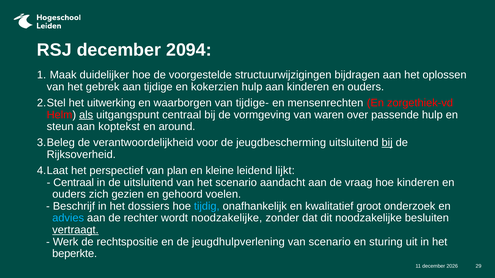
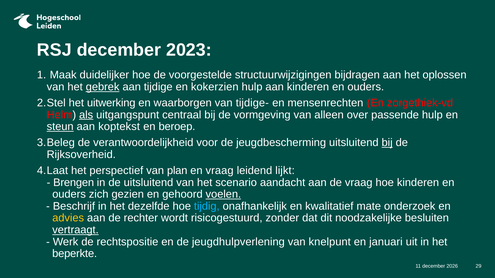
2094: 2094 -> 2023
gebrek underline: none -> present
waren: waren -> alleen
steun underline: none -> present
around: around -> beroep
en kleine: kleine -> vraag
Centraal at (74, 183): Centraal -> Brengen
voelen underline: none -> present
dossiers: dossiers -> dezelfde
groot: groot -> mate
advies colour: light blue -> yellow
wordt noodzakelijke: noodzakelijke -> risicogestuurd
van scenario: scenario -> knelpunt
sturing: sturing -> januari
